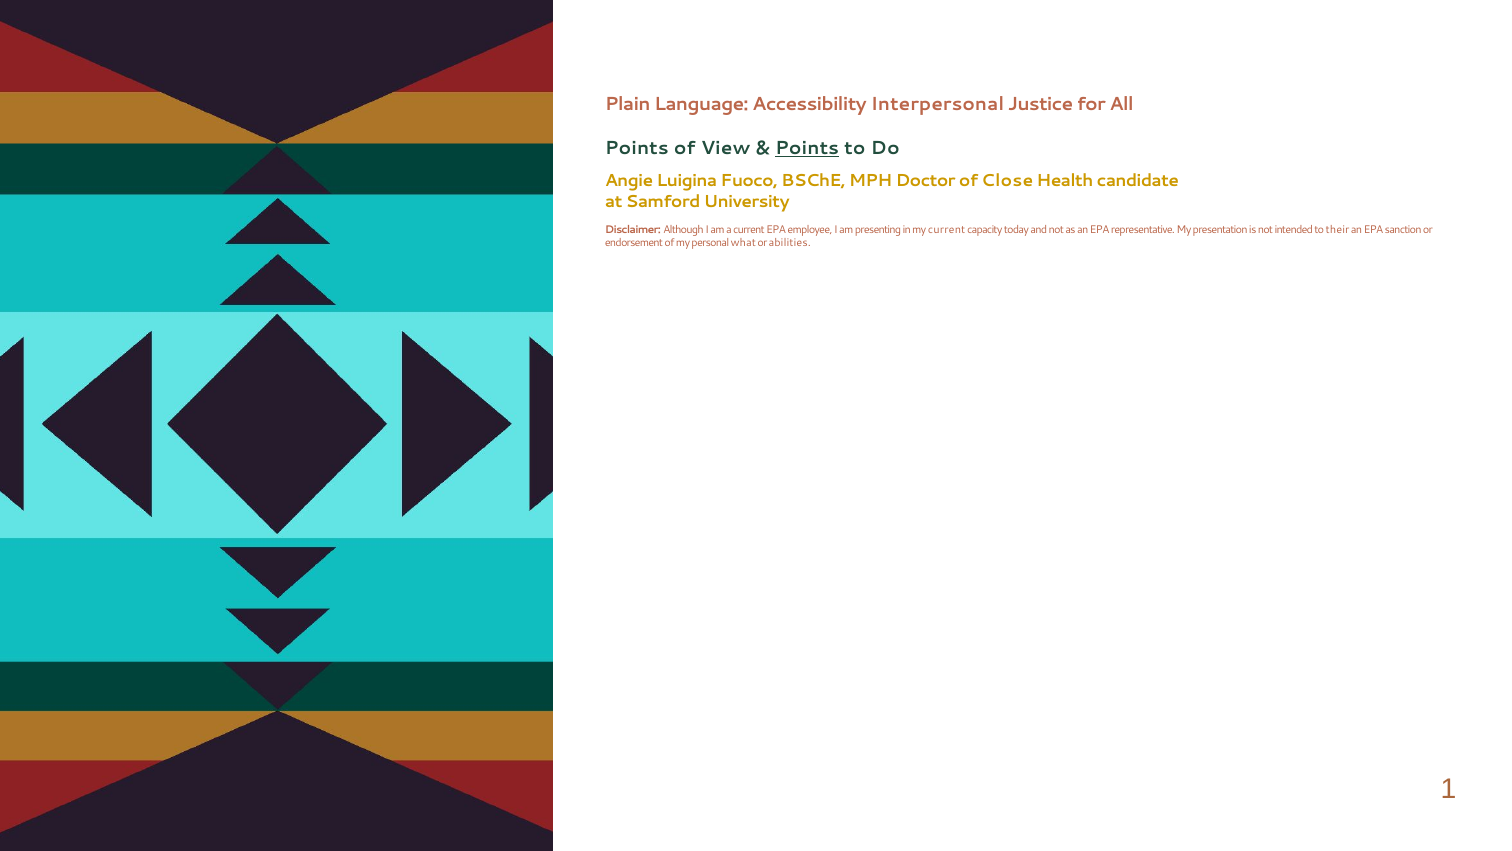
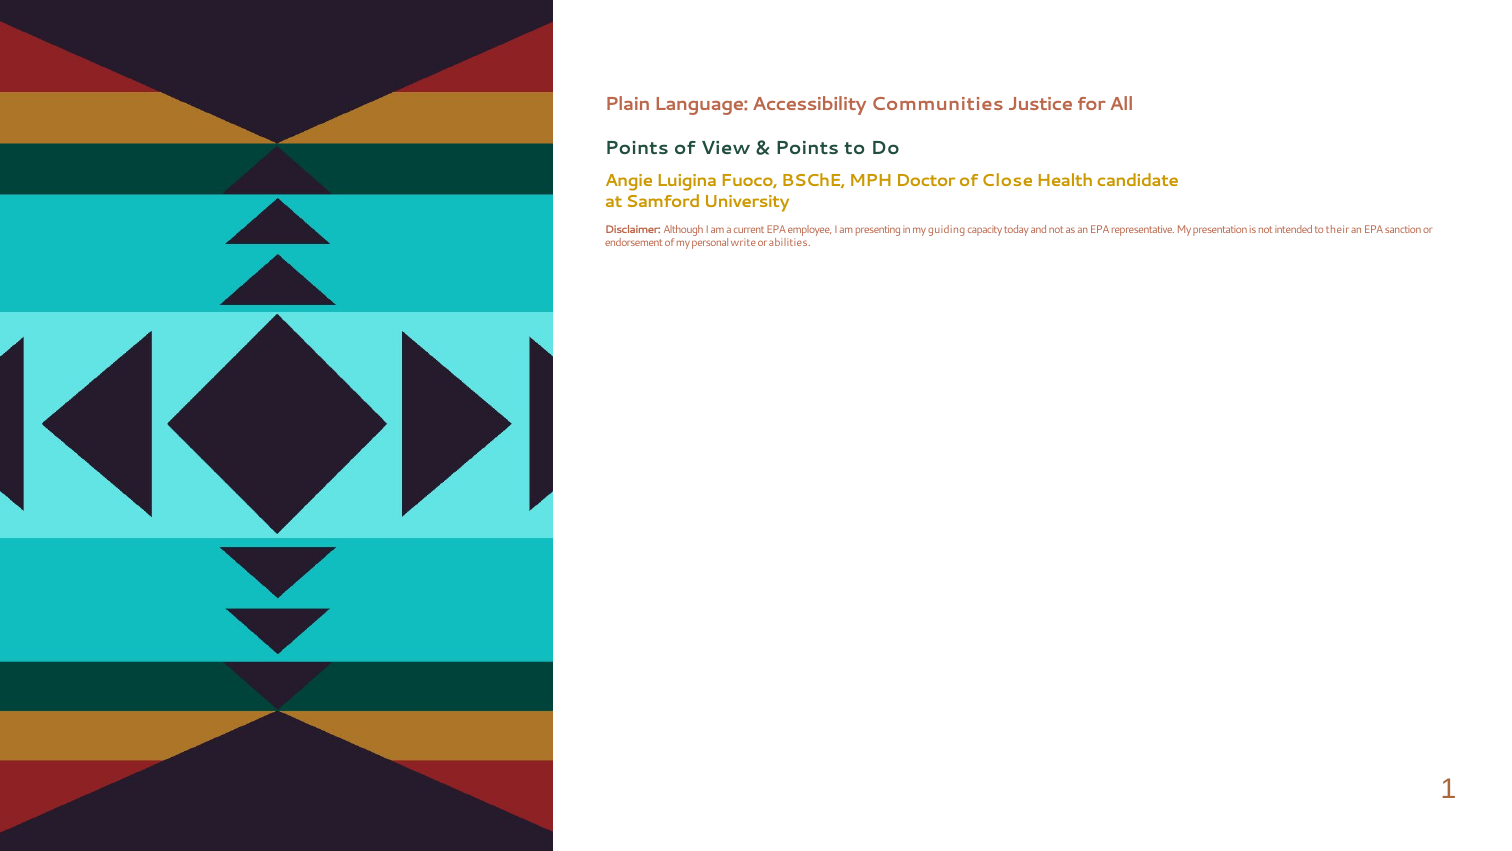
Interpersonal: Interpersonal -> Communities
Points at (807, 148) underline: present -> none
my current: current -> guiding
what: what -> write
